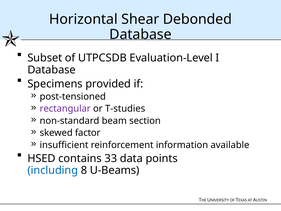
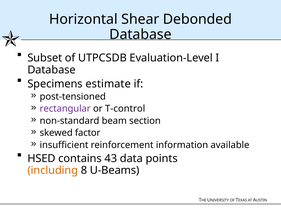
provided: provided -> estimate
T-studies: T-studies -> T-control
33: 33 -> 43
including colour: blue -> orange
